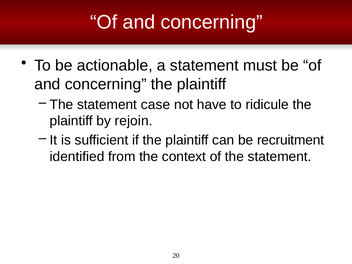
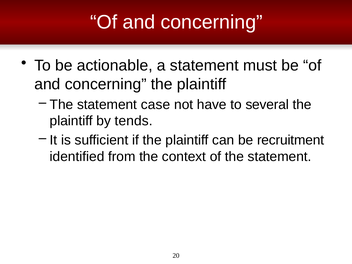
ridicule: ridicule -> several
rejoin: rejoin -> tends
